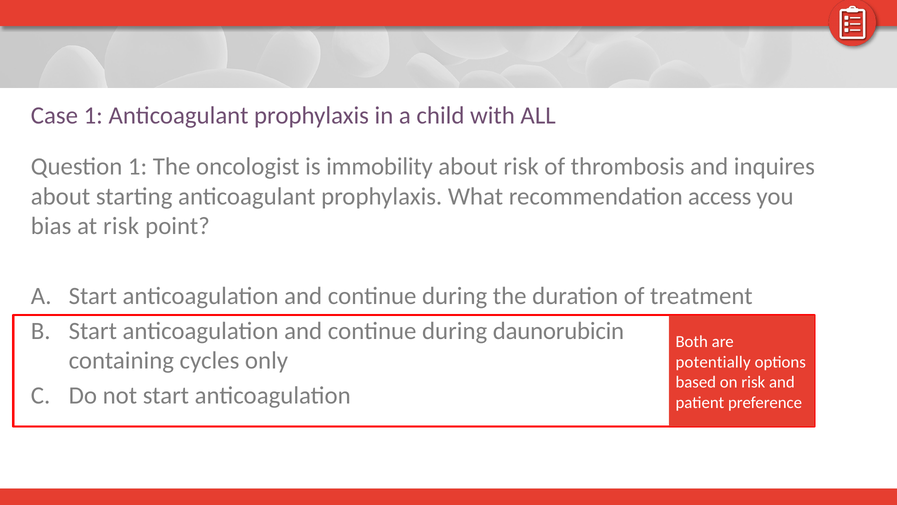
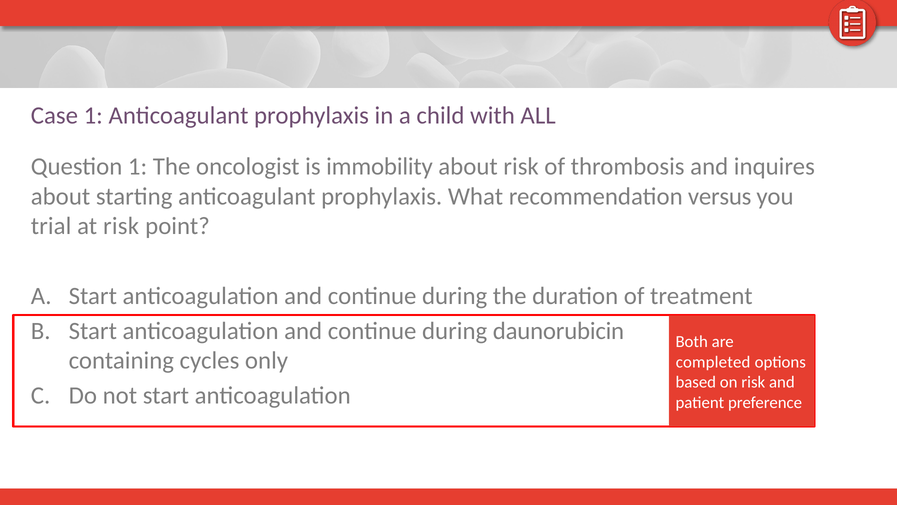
access: access -> versus
bias: bias -> trial
potentially: potentially -> completed
